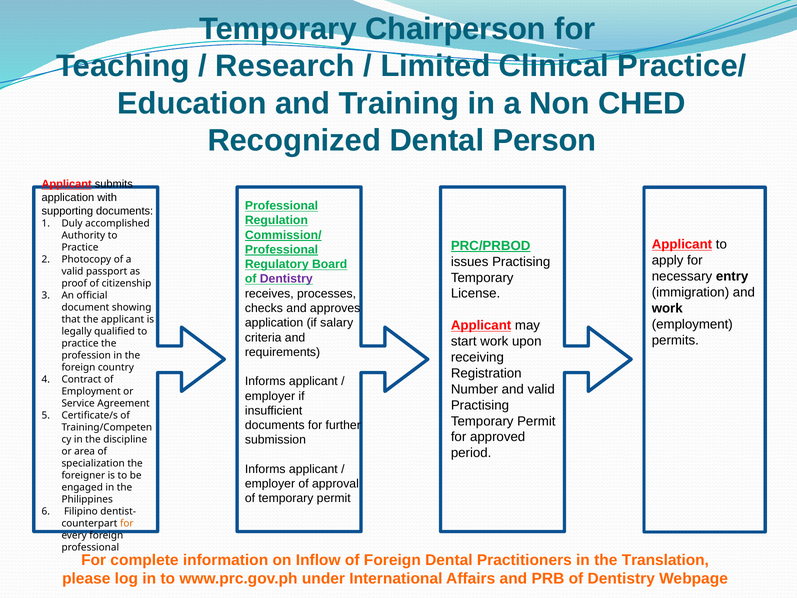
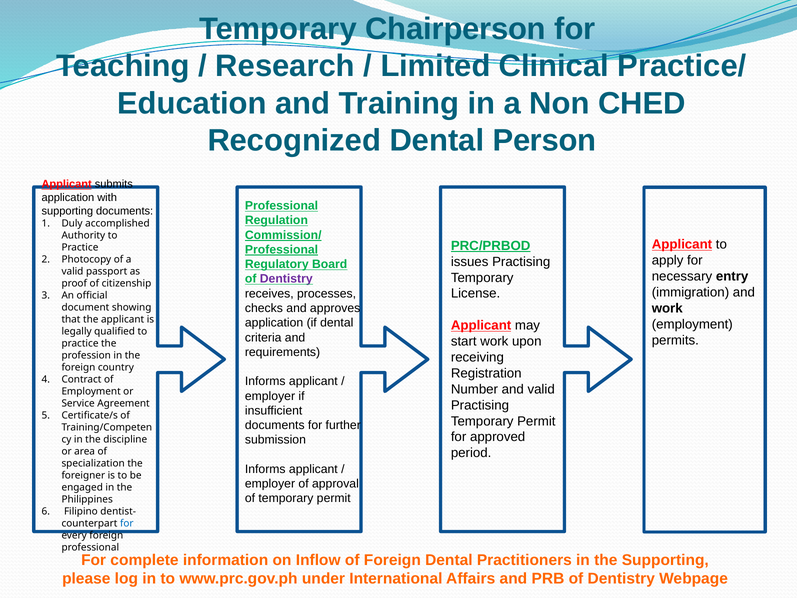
if salary: salary -> dental
for at (127, 523) colour: orange -> blue
the Translation: Translation -> Supporting
